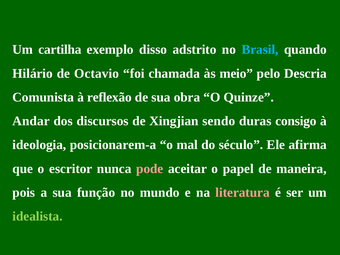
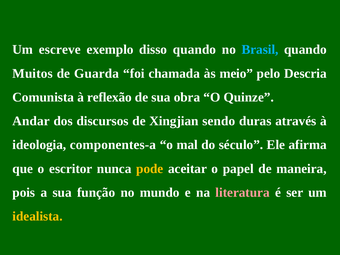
cartilha: cartilha -> escreve
disso adstrito: adstrito -> quando
Hilário: Hilário -> Muitos
Octavio: Octavio -> Guarda
consigo: consigo -> através
posicionarem-a: posicionarem-a -> componentes-a
pode colour: pink -> yellow
idealista colour: light green -> yellow
